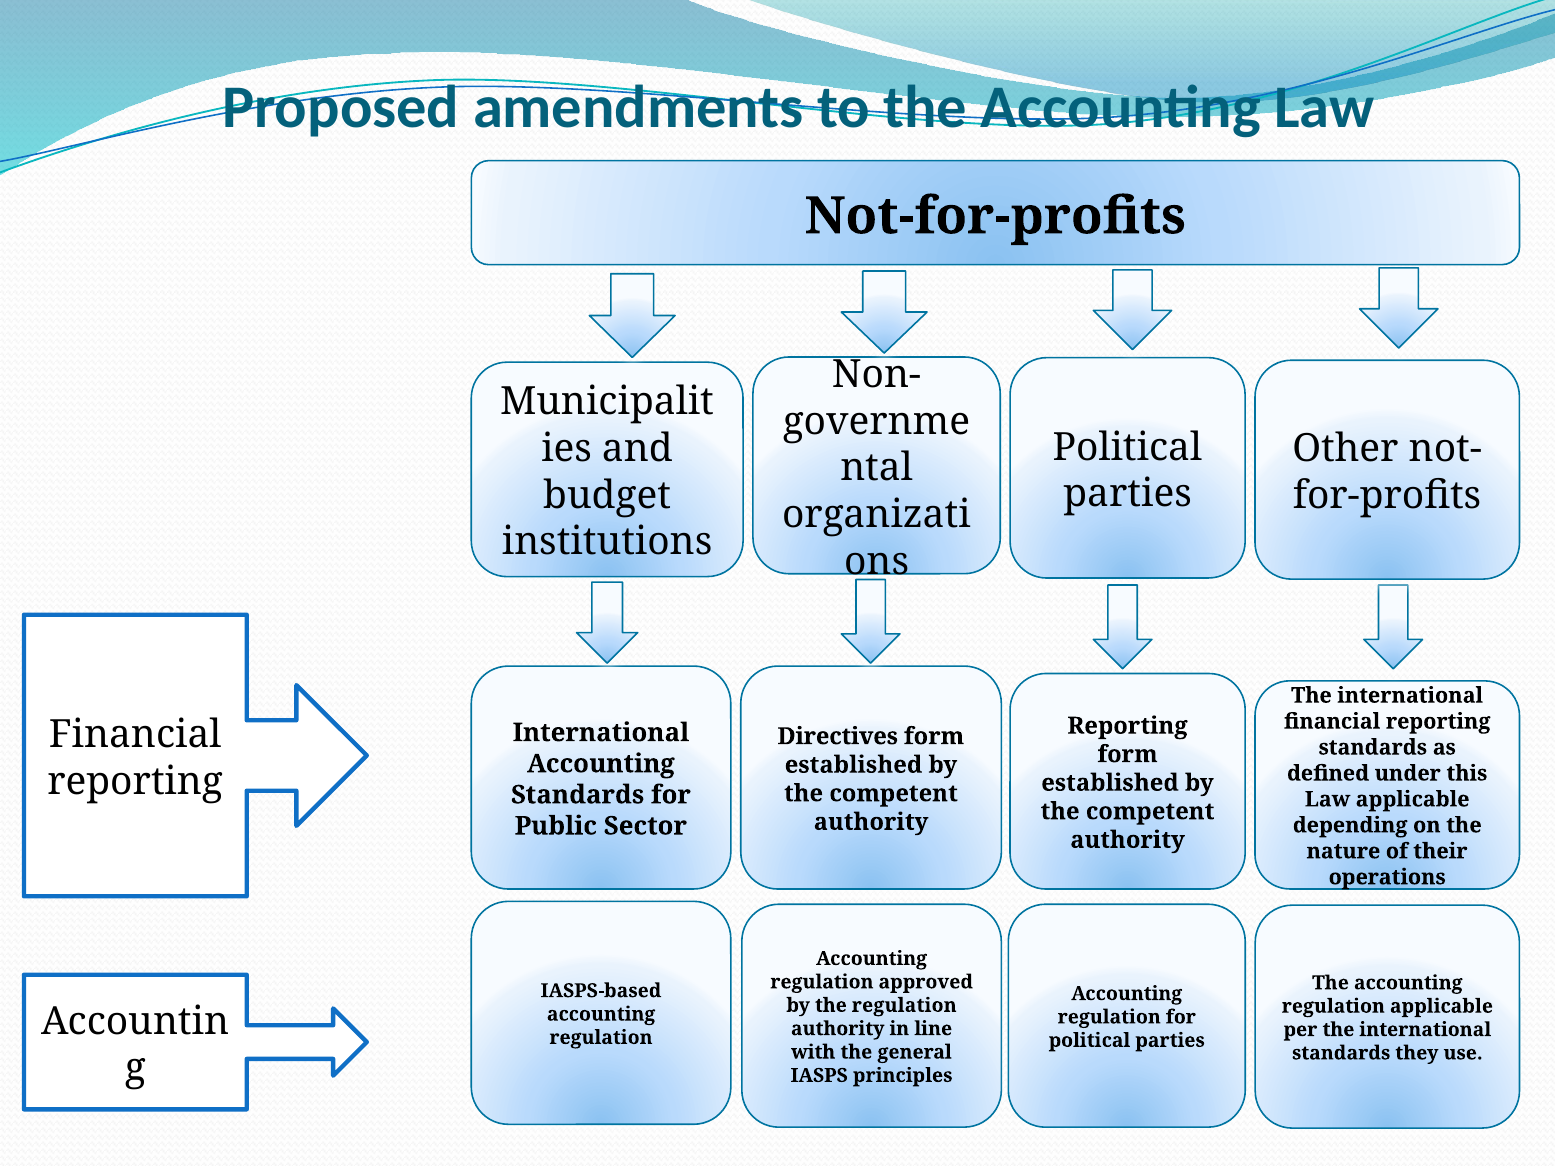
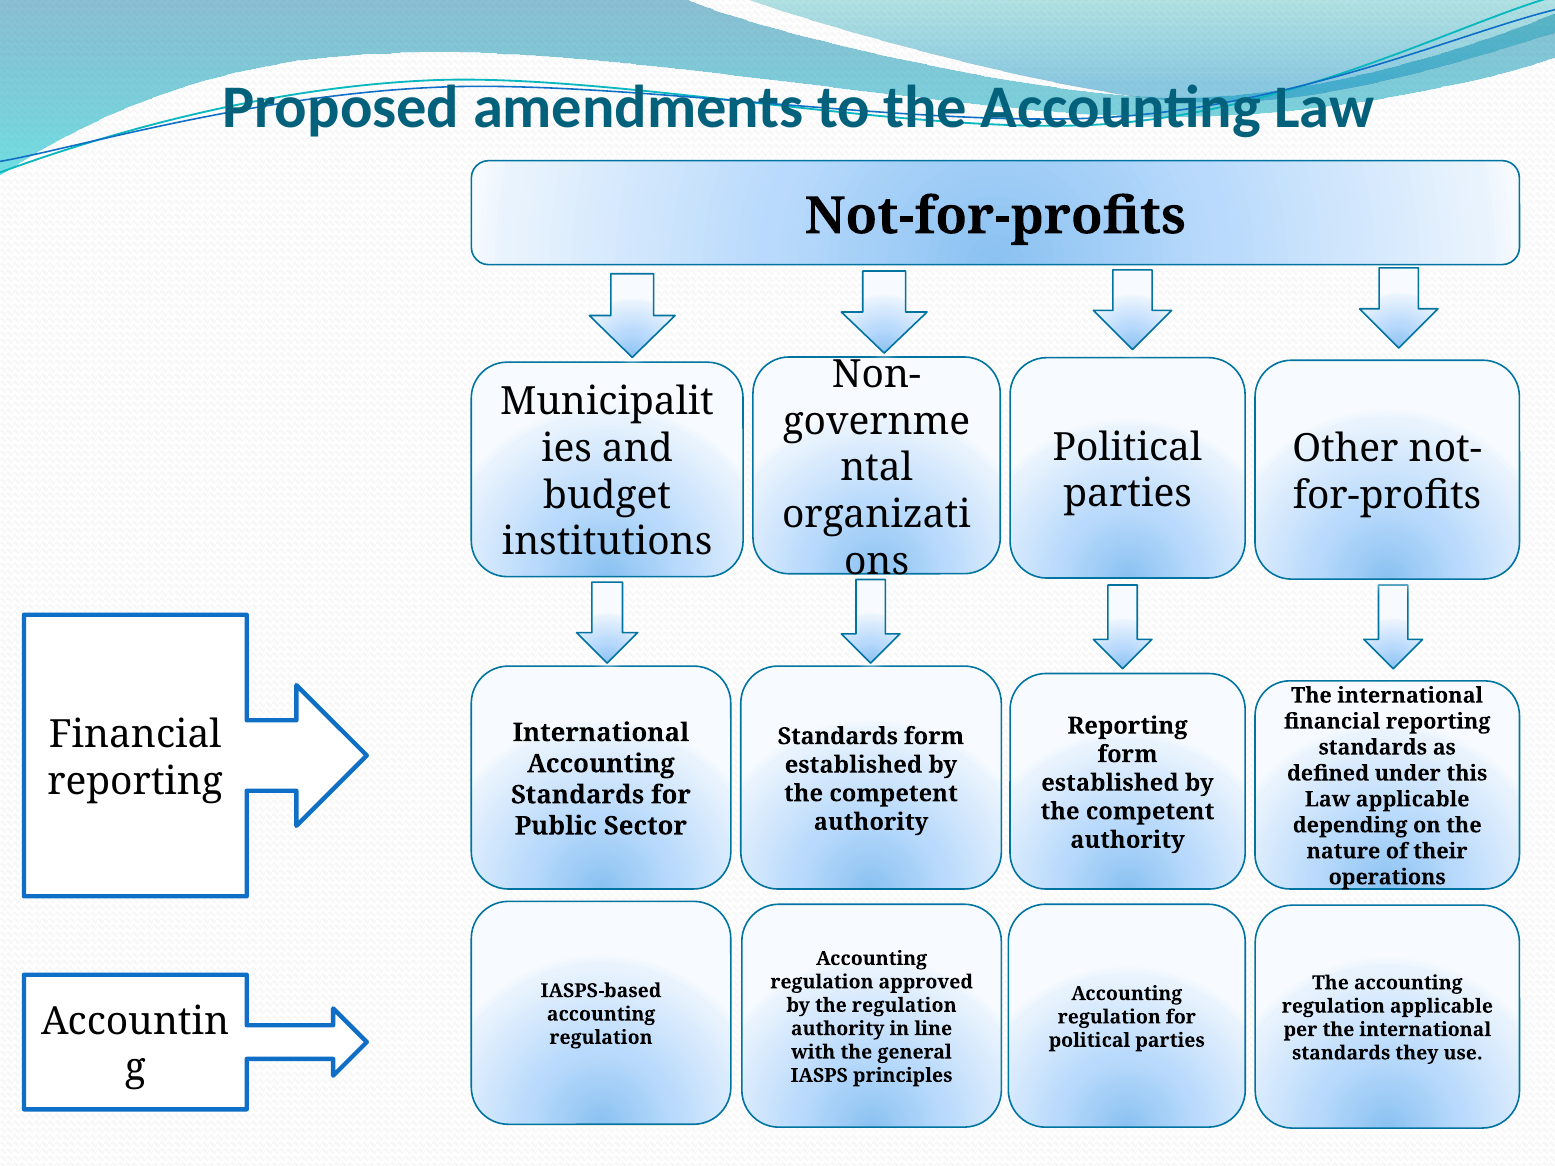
Directives at (838, 737): Directives -> Standards
